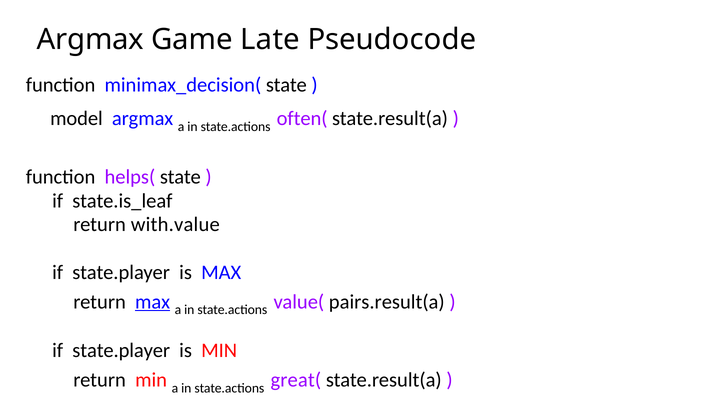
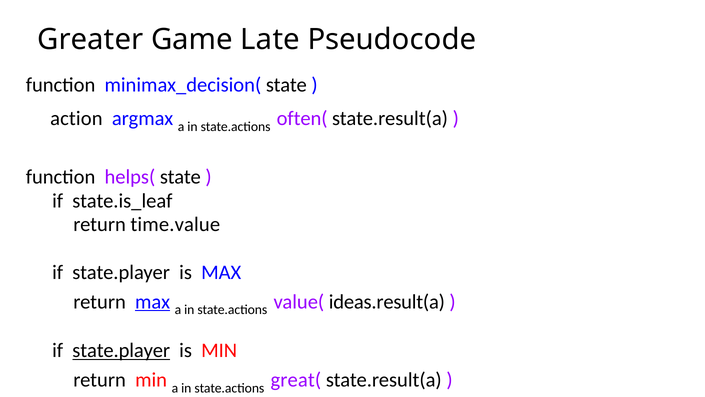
Argmax at (90, 40): Argmax -> Greater
model: model -> action
with.value: with.value -> time.value
pairs.result(a: pairs.result(a -> ideas.result(a
state.player at (121, 350) underline: none -> present
